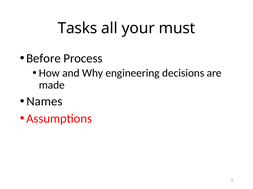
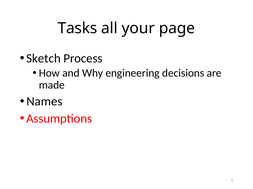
must: must -> page
Before: Before -> Sketch
